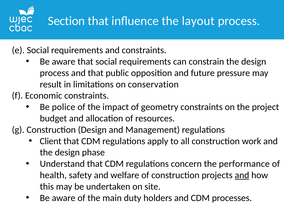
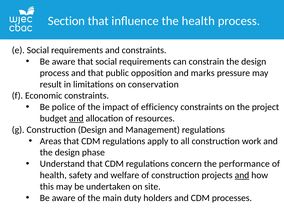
the layout: layout -> health
future: future -> marks
geometry: geometry -> efficiency
and at (76, 118) underline: none -> present
Client: Client -> Areas
